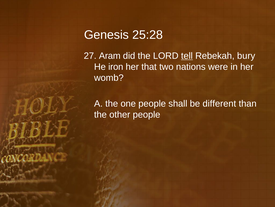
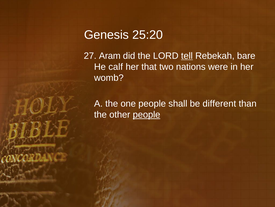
25:28: 25:28 -> 25:20
bury: bury -> bare
iron: iron -> calf
people at (147, 114) underline: none -> present
